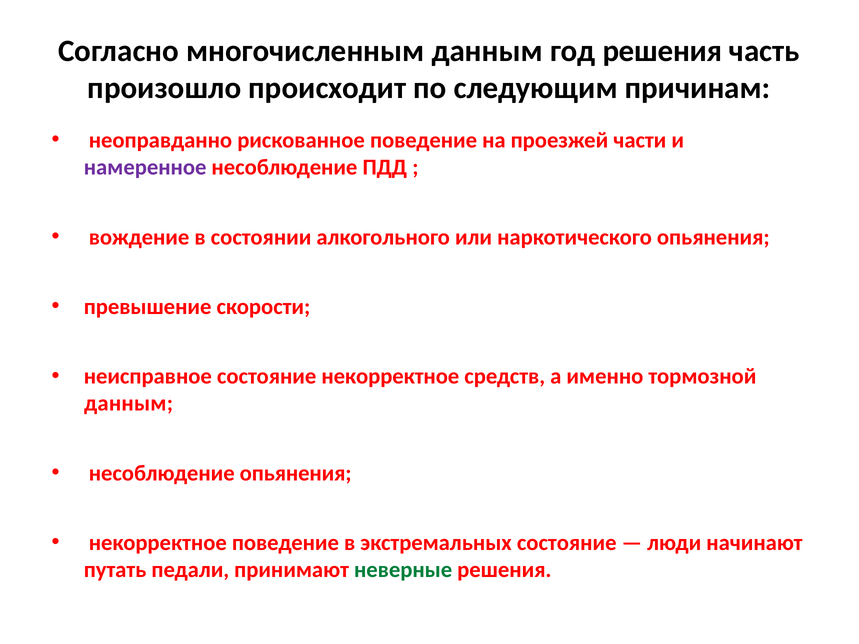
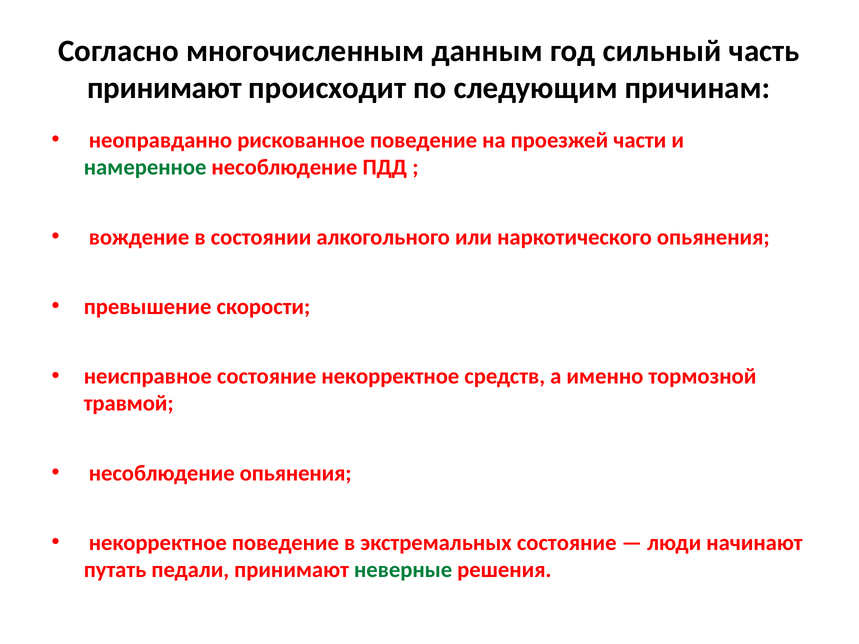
год решения: решения -> сильный
произошло at (164, 88): произошло -> принимают
намеренное colour: purple -> green
данным at (129, 404): данным -> травмой
